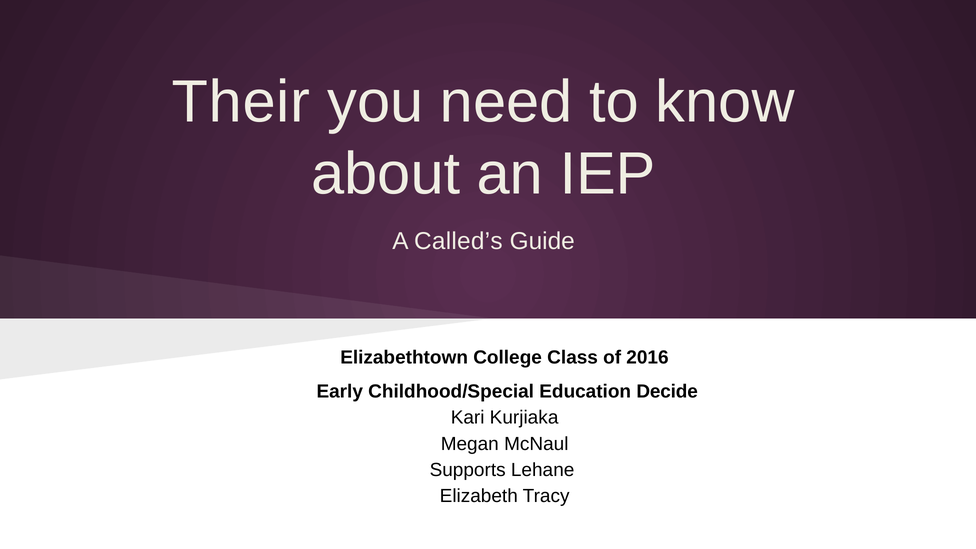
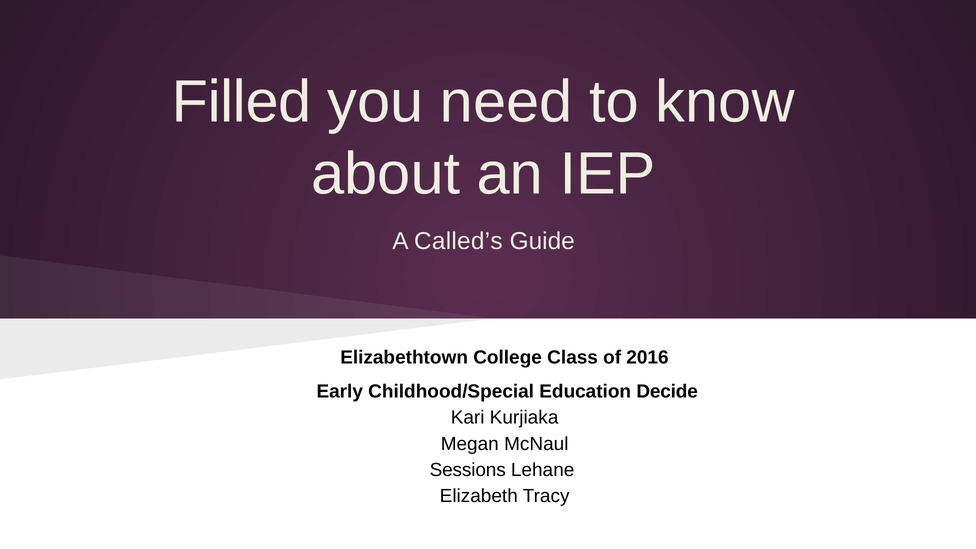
Their: Their -> Filled
Supports: Supports -> Sessions
